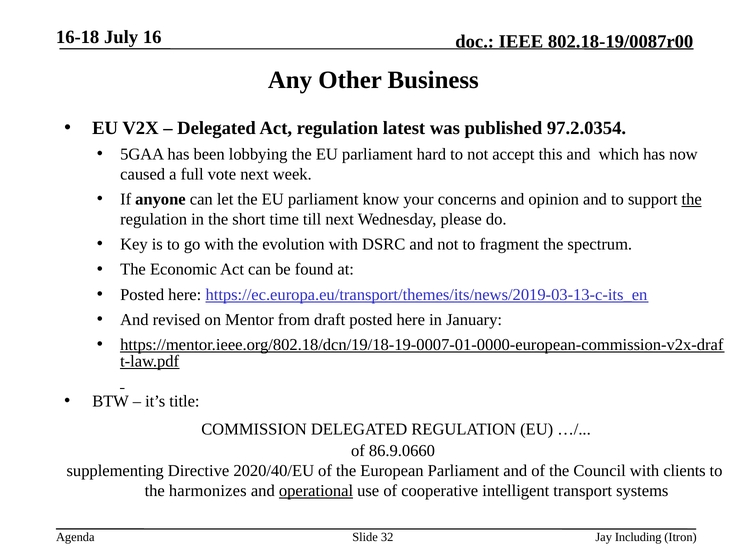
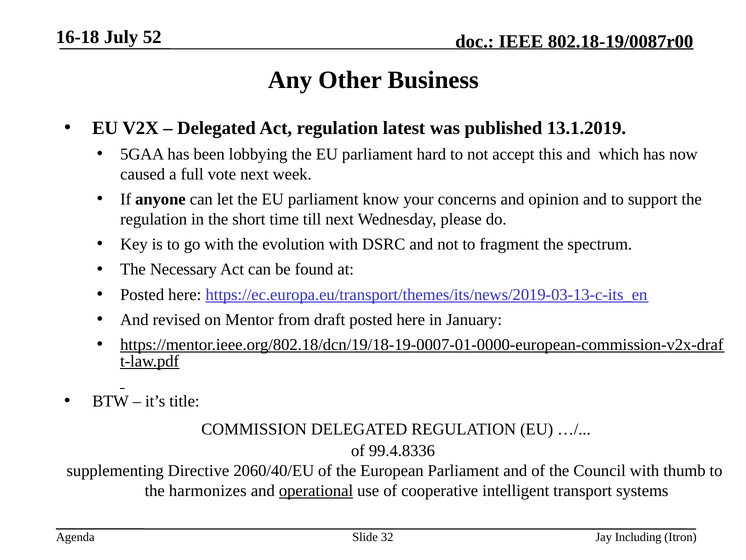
16: 16 -> 52
97.2.0354: 97.2.0354 -> 13.1.2019
the at (692, 199) underline: present -> none
Economic: Economic -> Necessary
86.9.0660: 86.9.0660 -> 99.4.8336
2020/40/EU: 2020/40/EU -> 2060/40/EU
clients: clients -> thumb
